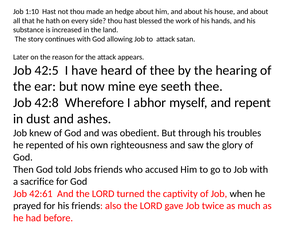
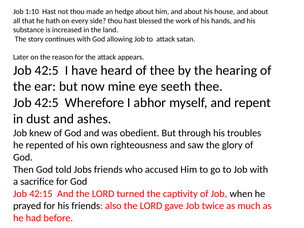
42:8 at (47, 103): 42:8 -> 42:5
42:61: 42:61 -> 42:15
